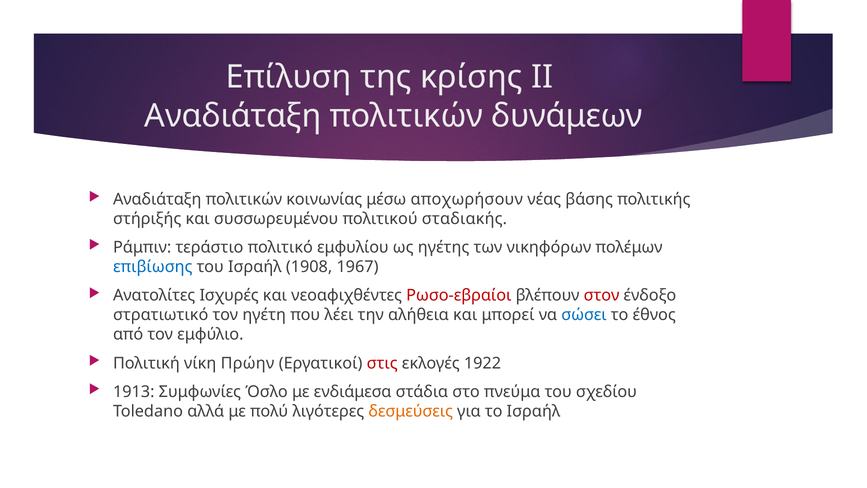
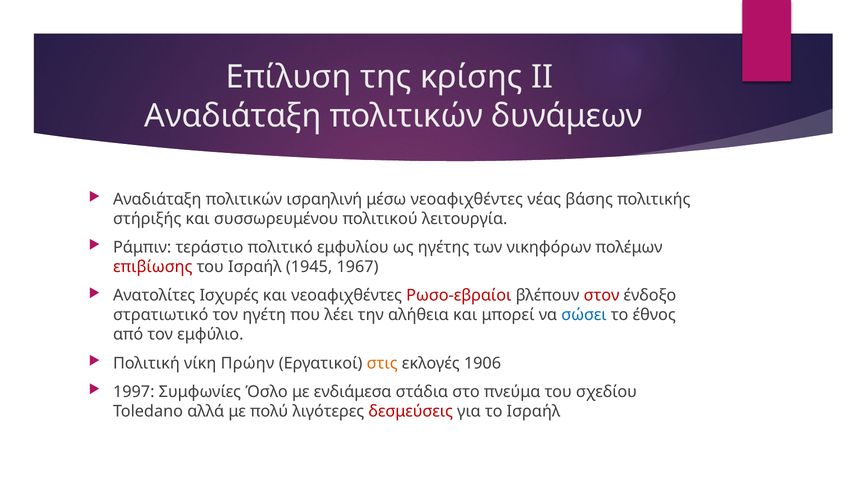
κοινωνίας: κοινωνίας -> ισραηλινή
μέσω αποχωρήσουν: αποχωρήσουν -> νεοαφιχθέντες
σταδιακής: σταδιακής -> λειτουργία
επιβίωσης colour: blue -> red
1908: 1908 -> 1945
στις colour: red -> orange
1922: 1922 -> 1906
1913: 1913 -> 1997
δεσμεύσεις colour: orange -> red
